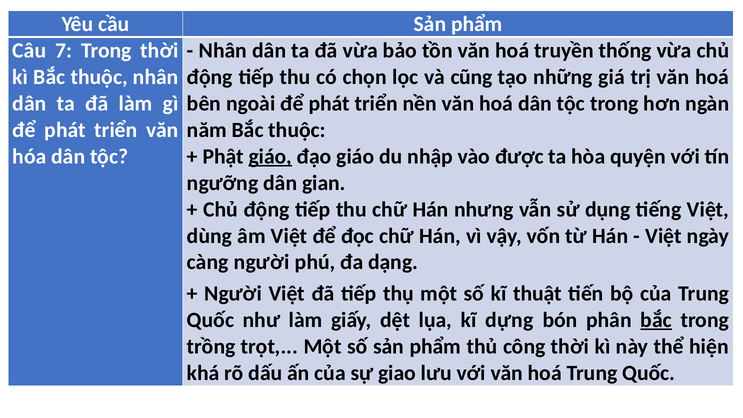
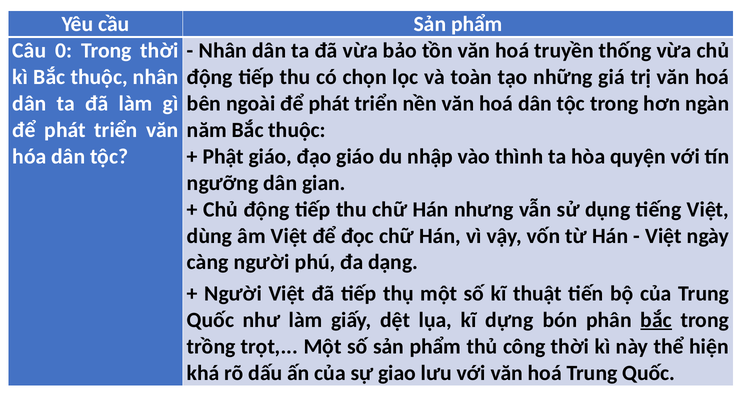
7: 7 -> 0
cũng: cũng -> toàn
giáo at (270, 156) underline: present -> none
được: được -> thình
